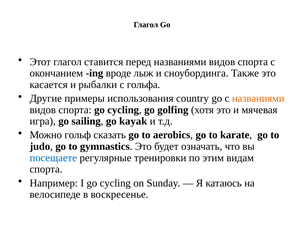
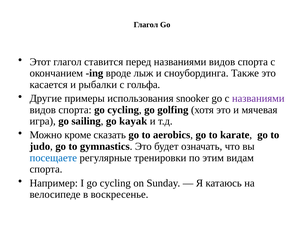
country: country -> snooker
названиями at (258, 98) colour: orange -> purple
гольф: гольф -> кроме
